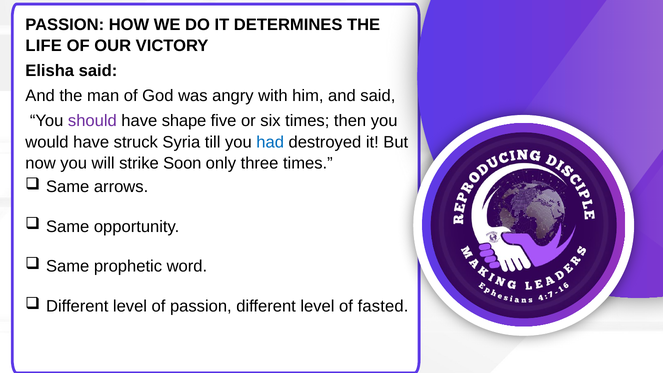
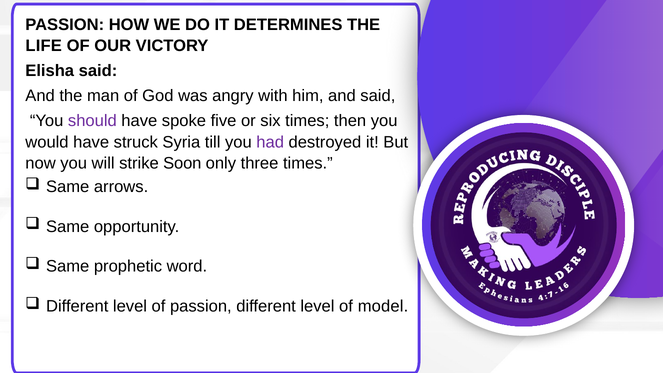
shape: shape -> spoke
had colour: blue -> purple
fasted: fasted -> model
